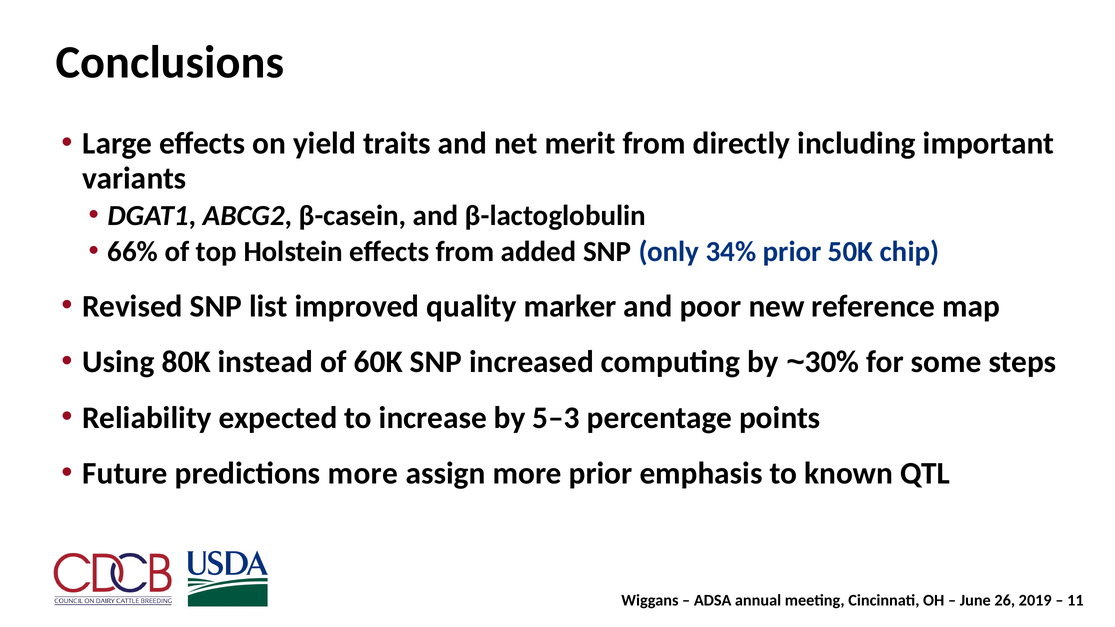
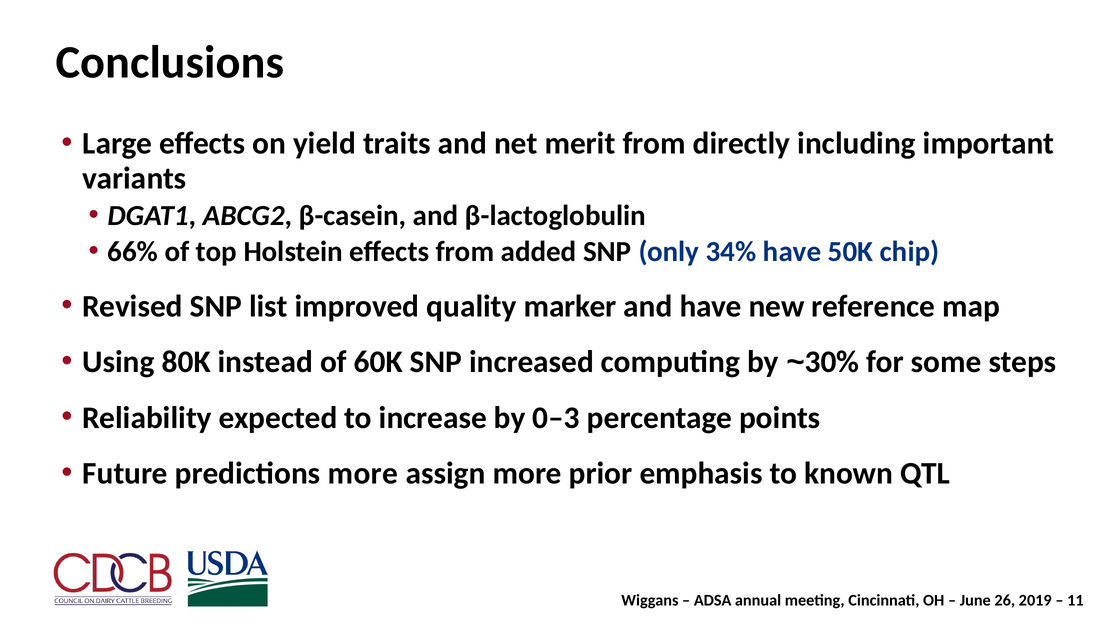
34% prior: prior -> have
and poor: poor -> have
5–3: 5–3 -> 0–3
